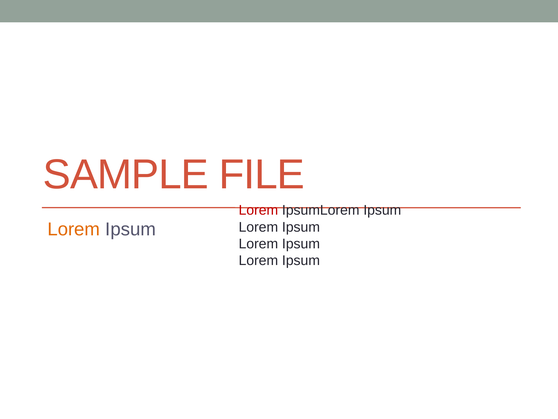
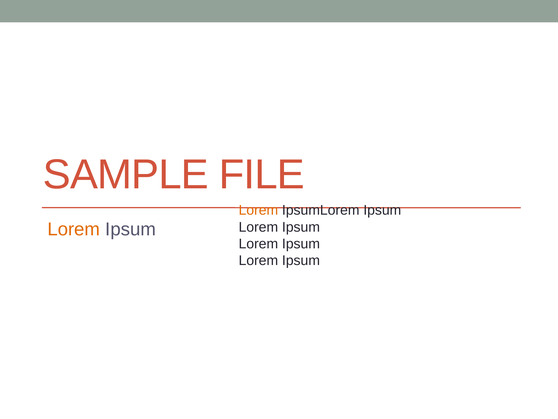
Lorem at (258, 210) colour: red -> orange
